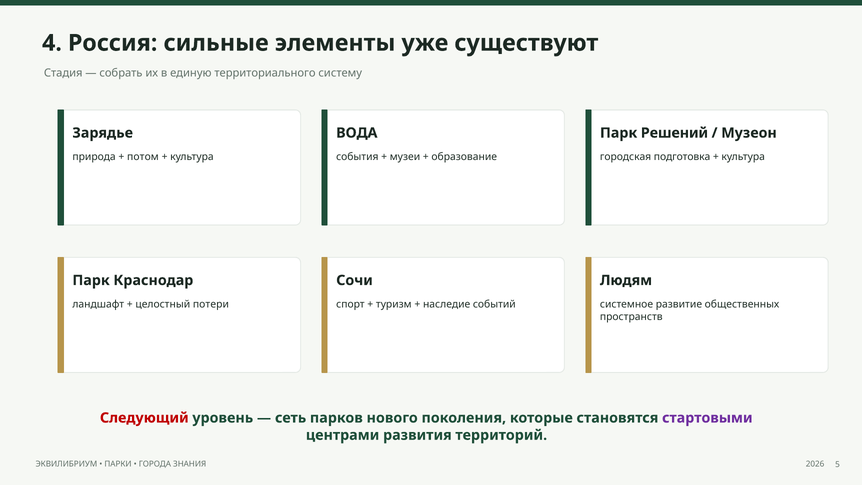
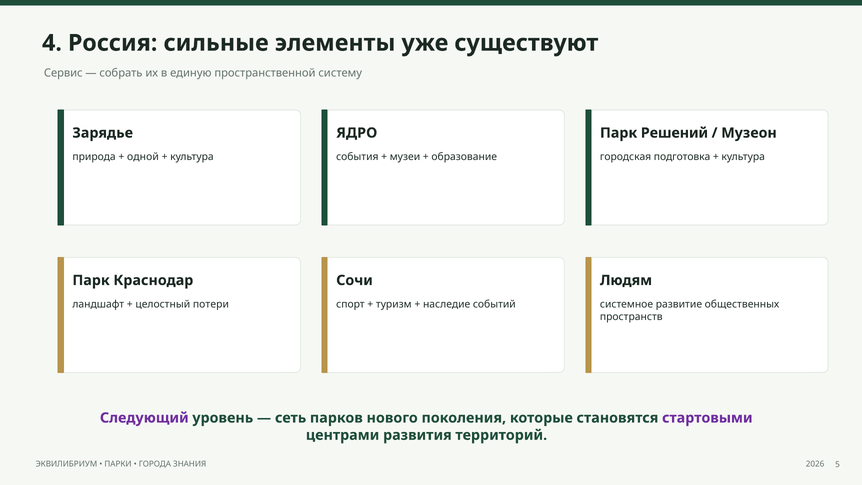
Стадия: Стадия -> Сервис
территориального: территориального -> пространственной
ВОДА: ВОДА -> ЯДРО
потом: потом -> одной
Следующий colour: red -> purple
